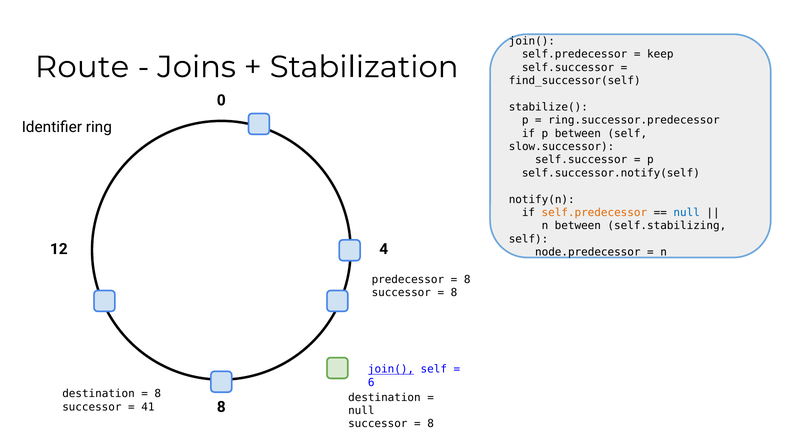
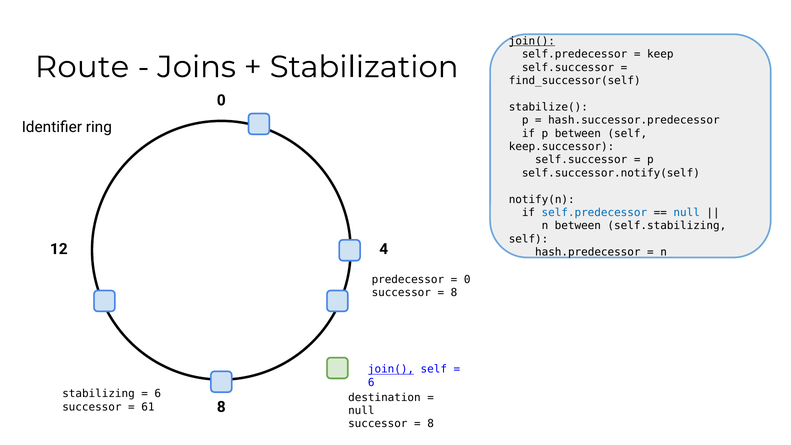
join( at (532, 41) underline: none -> present
ring.successor.predecessor: ring.successor.predecessor -> hash.successor.predecessor
slow.successor: slow.successor -> keep.successor
self.predecessor at (594, 213) colour: orange -> blue
node.predecessor: node.predecessor -> hash.predecessor
8 at (467, 279): 8 -> 0
destination at (99, 394): destination -> stabilizing
8 at (158, 394): 8 -> 6
41: 41 -> 61
